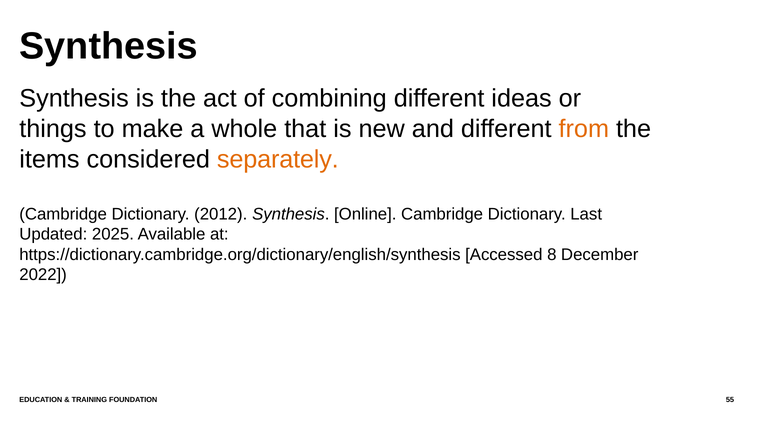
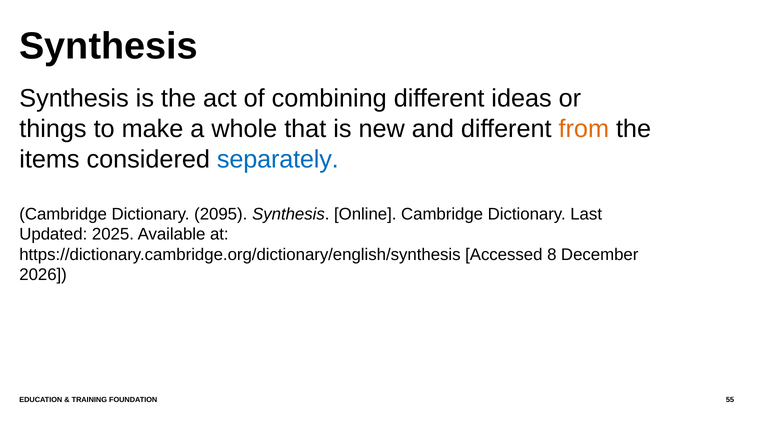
separately colour: orange -> blue
2012: 2012 -> 2095
2022: 2022 -> 2026
